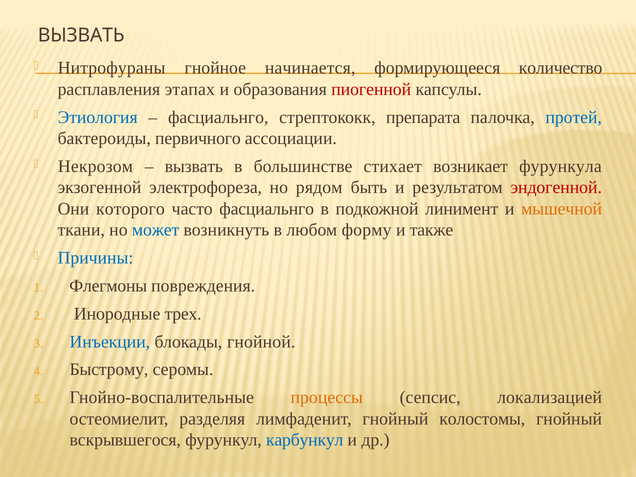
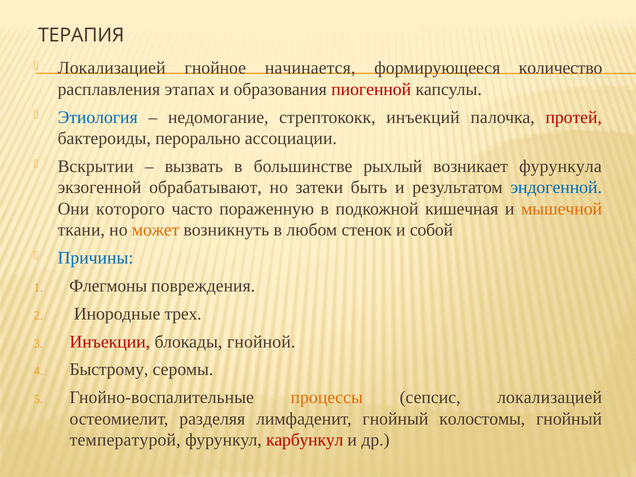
ВЫЗВАТЬ at (81, 35): ВЫЗВАТЬ -> ТЕРАПИЯ
Нитрофураны at (112, 68): Нитрофураны -> Локализацией
фасциальнго at (218, 117): фасциальнго -> недомогание
препарата: препарата -> инъекций
протей colour: blue -> red
первичного: первичного -> перорально
Некрозом: Некрозом -> Вскрытии
стихает: стихает -> рыхлый
электрофореза: электрофореза -> обрабатывают
рядом: рядом -> затеки
эндогенной colour: red -> blue
часто фасциальнго: фасциальнго -> пораженную
линимент: линимент -> кишечная
может colour: blue -> orange
форму: форму -> стенок
также: также -> собой
Инъекции colour: blue -> red
вскрывшегося: вскрывшегося -> температурой
карбункул colour: blue -> red
